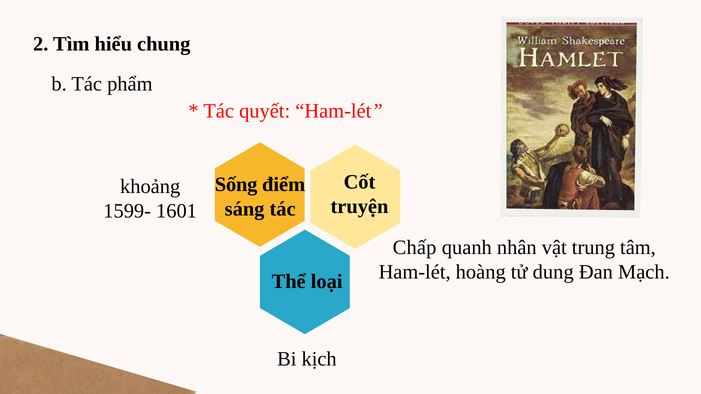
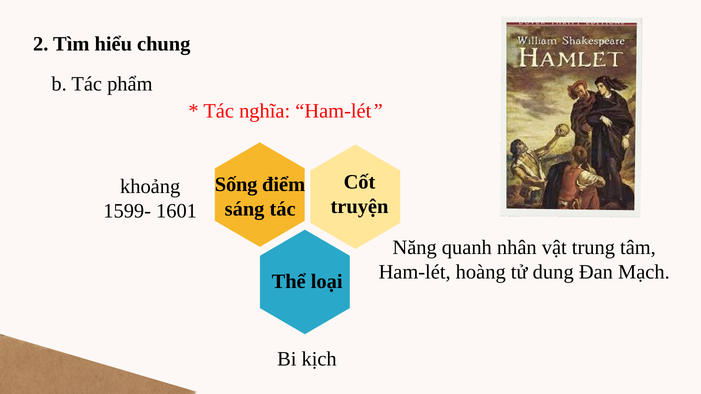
quyết: quyết -> nghĩa
Chấp: Chấp -> Năng
